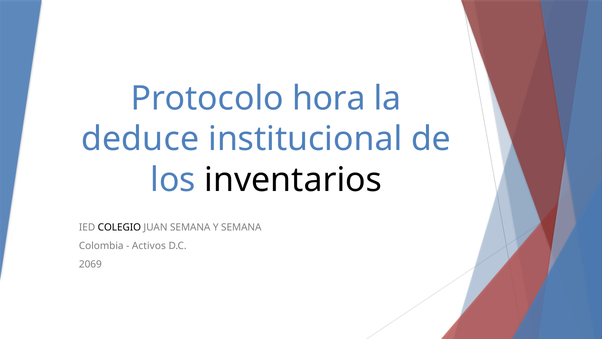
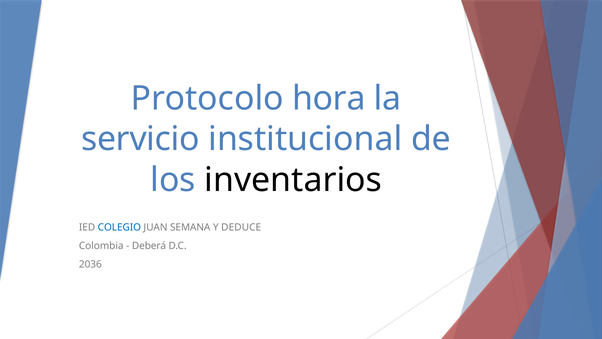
deduce: deduce -> servicio
COLEGIO colour: black -> blue
Y SEMANA: SEMANA -> DEDUCE
Activos: Activos -> Deberá
2069: 2069 -> 2036
